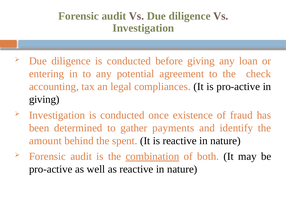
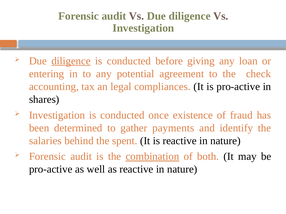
diligence at (71, 61) underline: none -> present
giving at (44, 100): giving -> shares
amount: amount -> salaries
